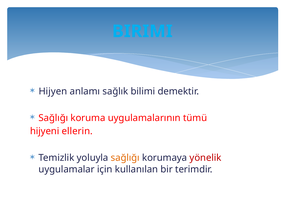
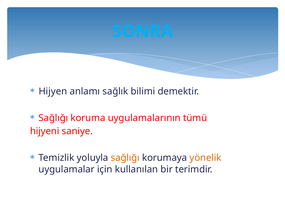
BIRIMI: BIRIMI -> SONRA
ellerin: ellerin -> saniye
yönelik colour: red -> orange
